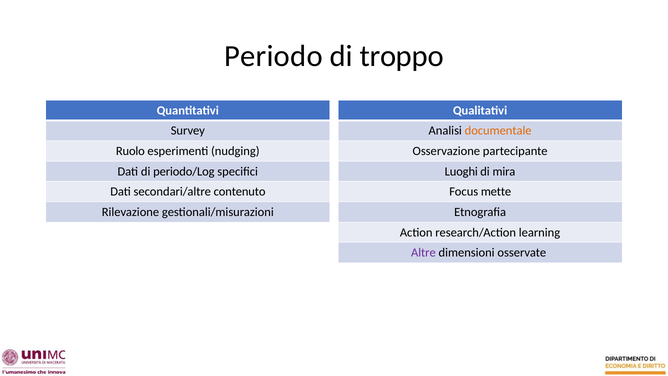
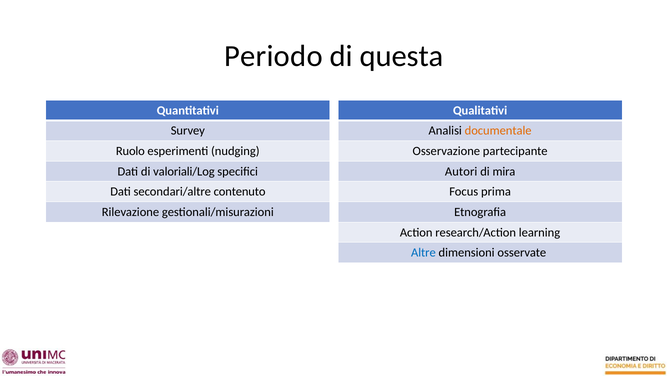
troppo: troppo -> questa
periodo/Log: periodo/Log -> valoriali/Log
Luoghi: Luoghi -> Autori
mette: mette -> prima
Altre colour: purple -> blue
